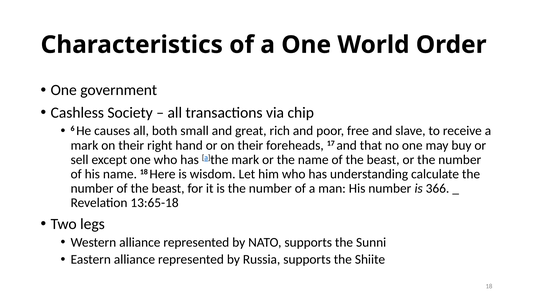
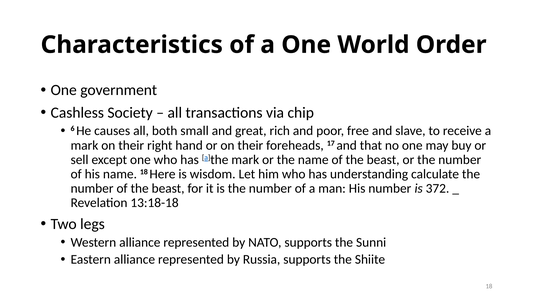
366: 366 -> 372
13:65-18: 13:65-18 -> 13:18-18
